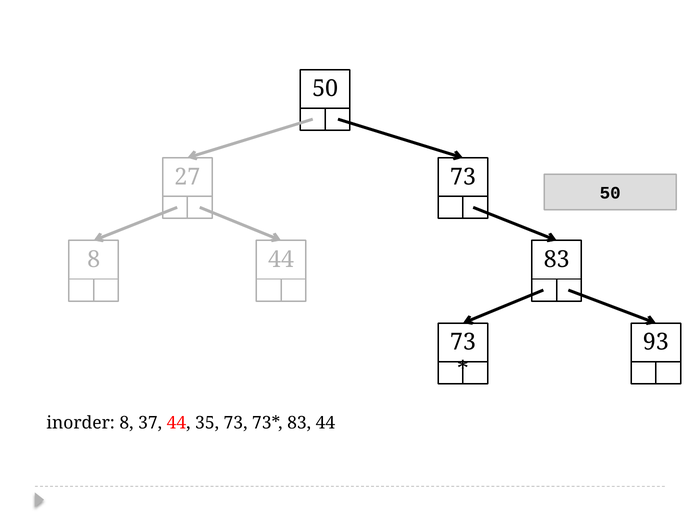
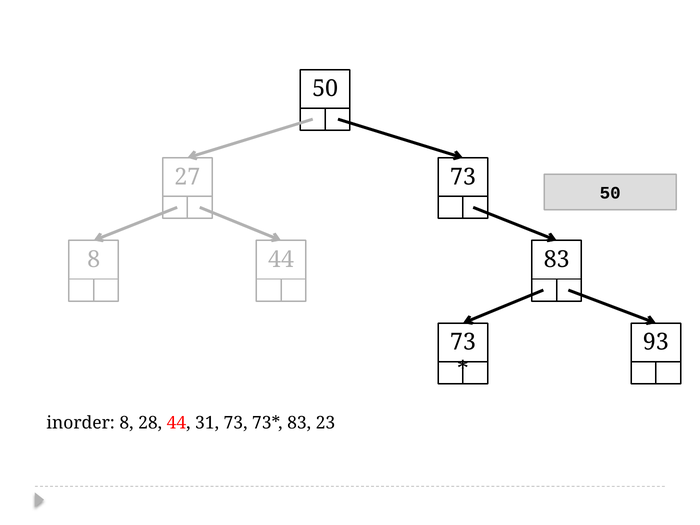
37: 37 -> 28
35: 35 -> 31
83 44: 44 -> 23
